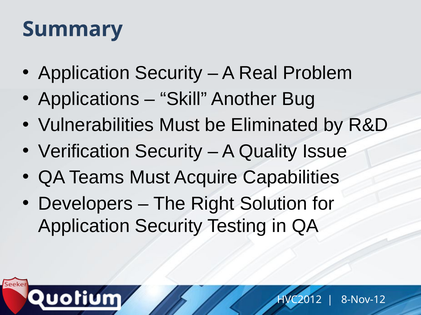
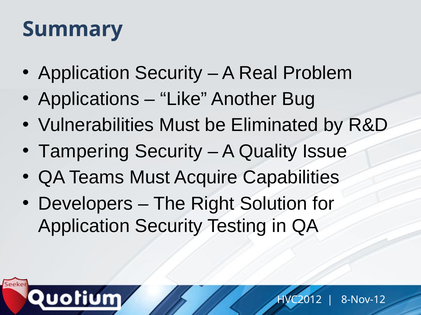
Skill: Skill -> Like
Verification: Verification -> Tampering
